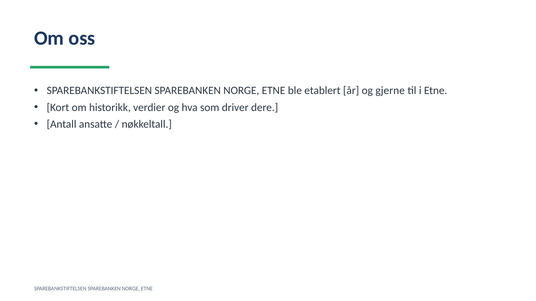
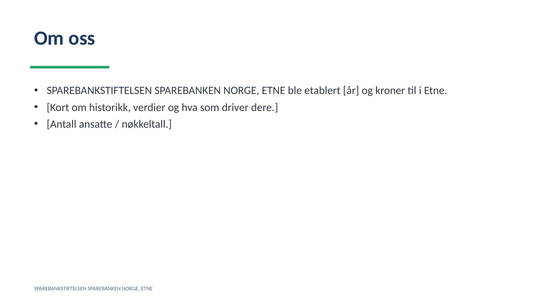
gjerne: gjerne -> kroner
